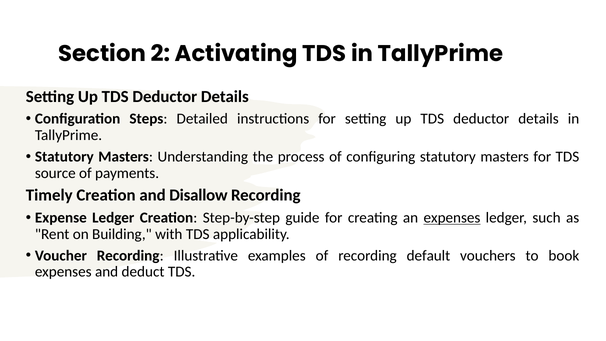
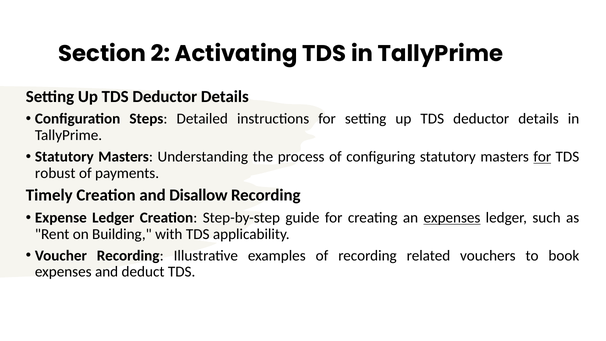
for at (542, 157) underline: none -> present
source: source -> robust
default: default -> related
